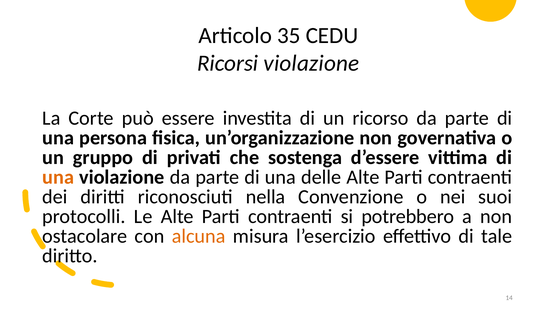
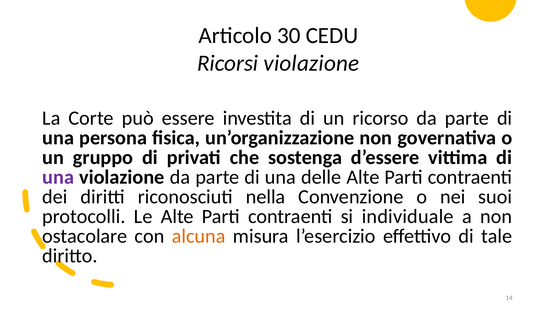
35: 35 -> 30
una at (58, 177) colour: orange -> purple
potrebbero: potrebbero -> individuale
